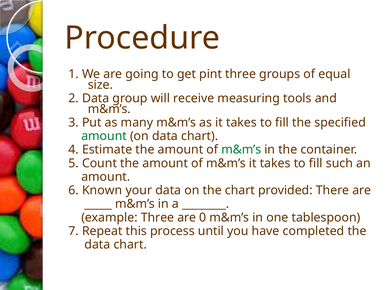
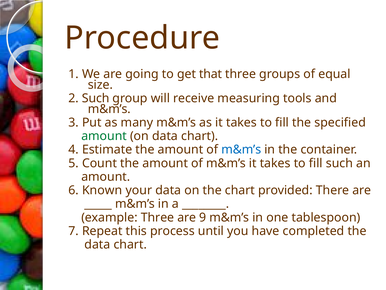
pint: pint -> that
2 Data: Data -> Such
m&m’s at (241, 149) colour: green -> blue
0: 0 -> 9
